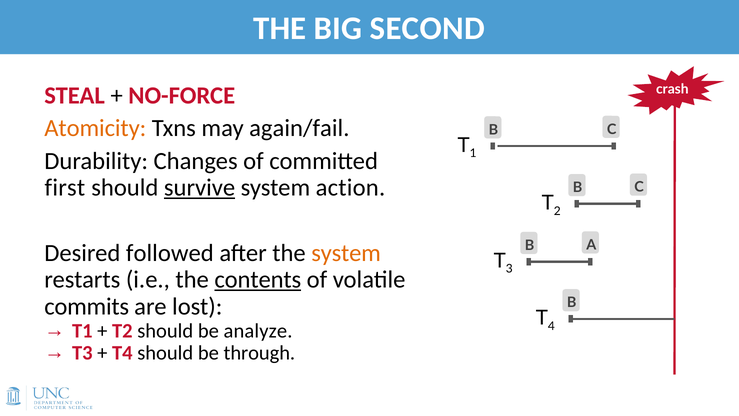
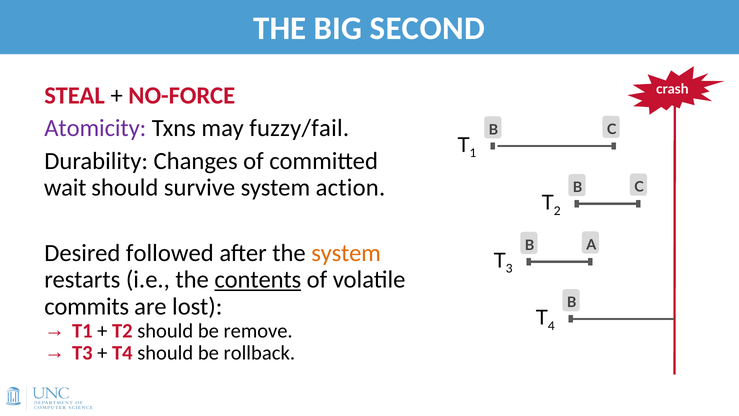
Atomicity colour: orange -> purple
again/fail: again/fail -> fuzzy/fail
first: first -> wait
survive underline: present -> none
analyze: analyze -> remove
through: through -> rollback
